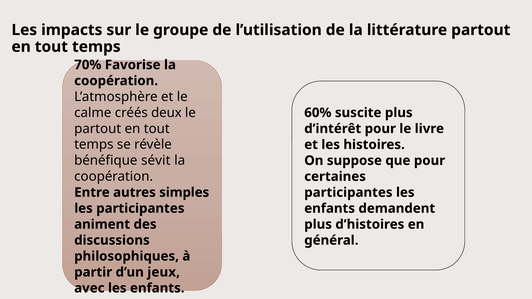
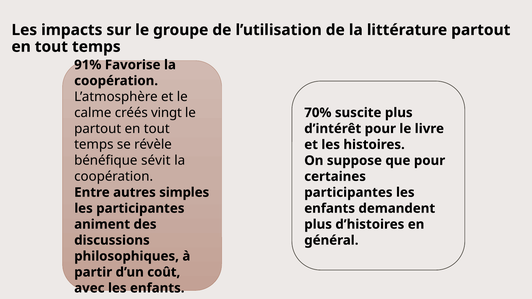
70%: 70% -> 91%
deux: deux -> vingt
60%: 60% -> 70%
jeux: jeux -> coût
